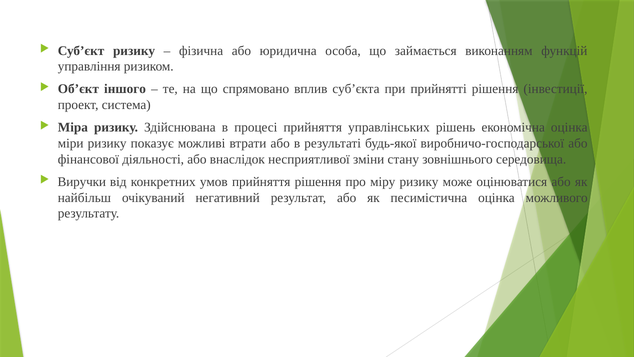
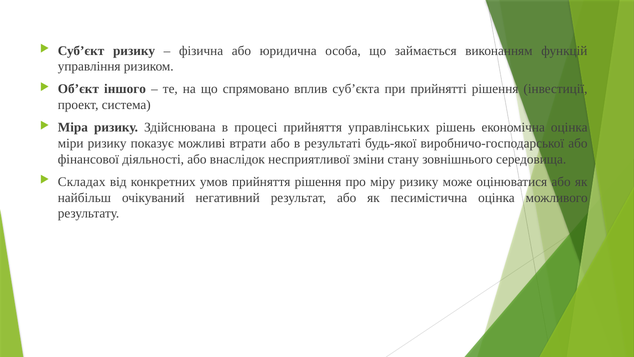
Виручки: Виручки -> Складах
